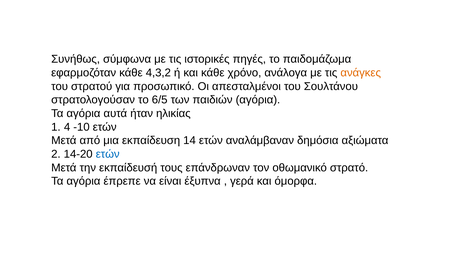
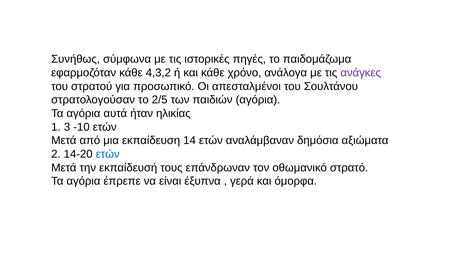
ανάγκες colour: orange -> purple
6/5: 6/5 -> 2/5
4: 4 -> 3
